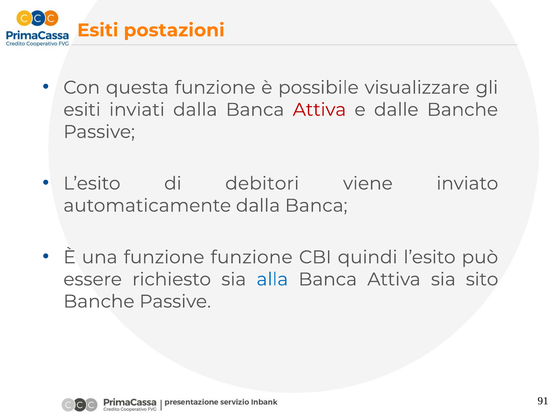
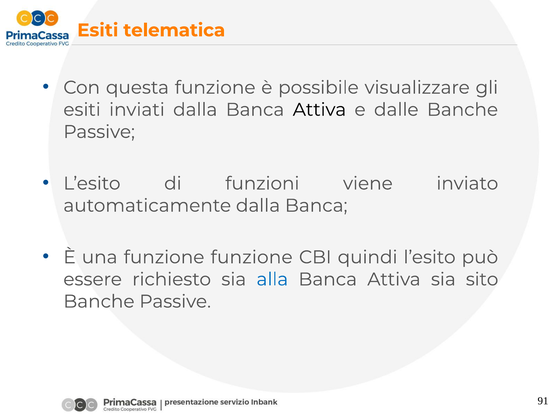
postazioni: postazioni -> telematica
Attiva at (319, 110) colour: red -> black
debitori: debitori -> funzioni
